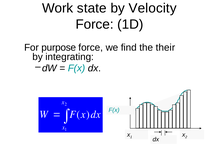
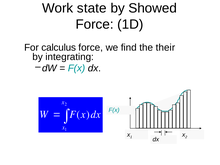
Velocity: Velocity -> Showed
purpose: purpose -> calculus
